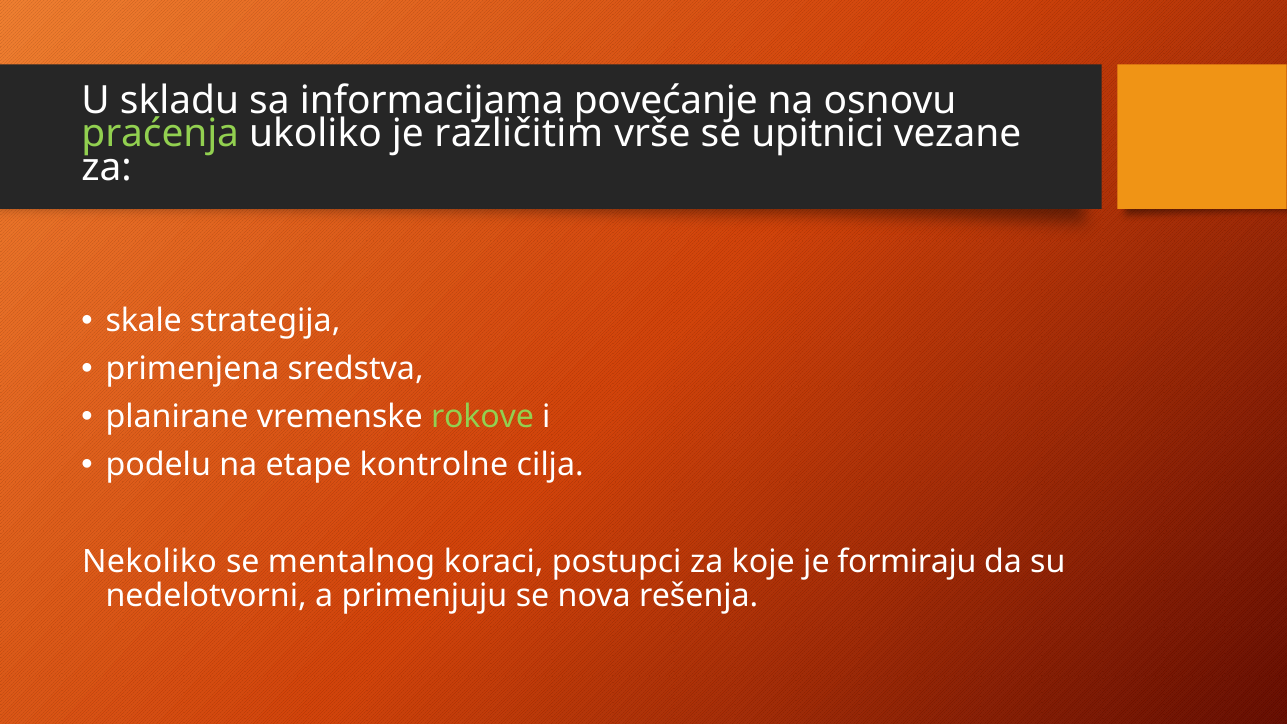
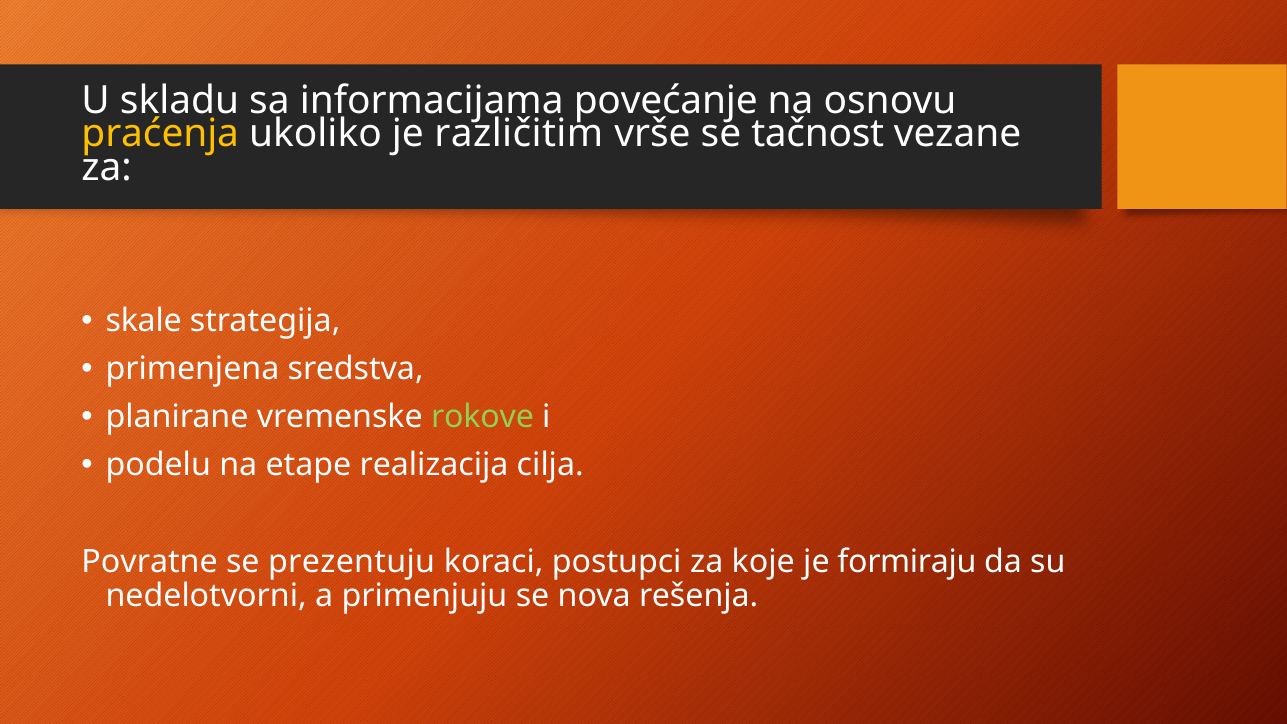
praćenja colour: light green -> yellow
upitnici: upitnici -> tačnost
kontrolne: kontrolne -> realizacija
Nekoliko: Nekoliko -> Povratne
mentalnog: mentalnog -> prezentuju
